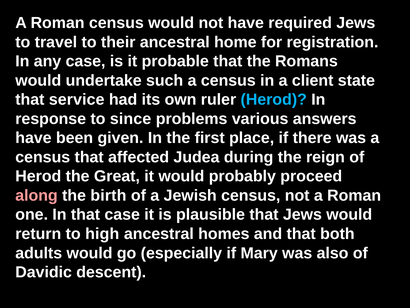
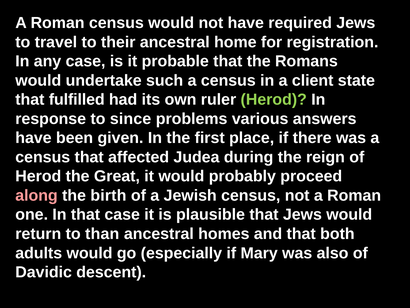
service: service -> fulfilled
Herod at (274, 100) colour: light blue -> light green
high: high -> than
